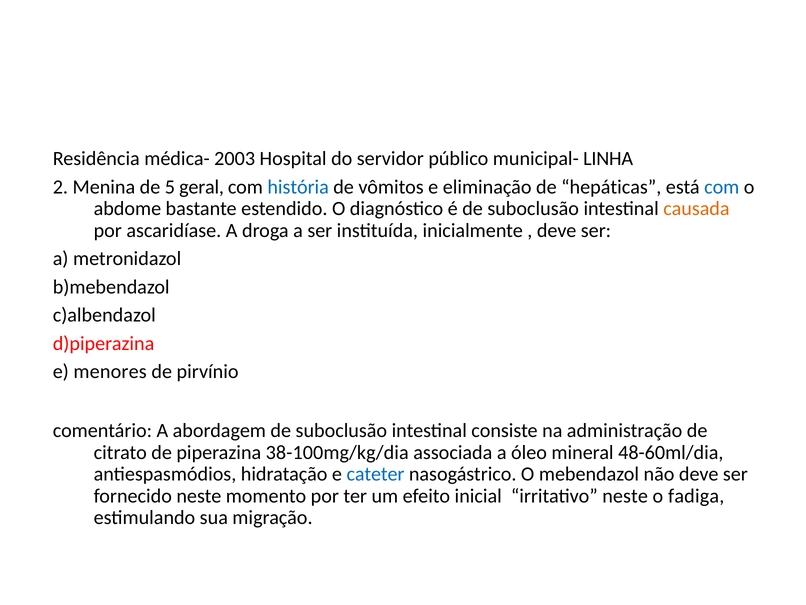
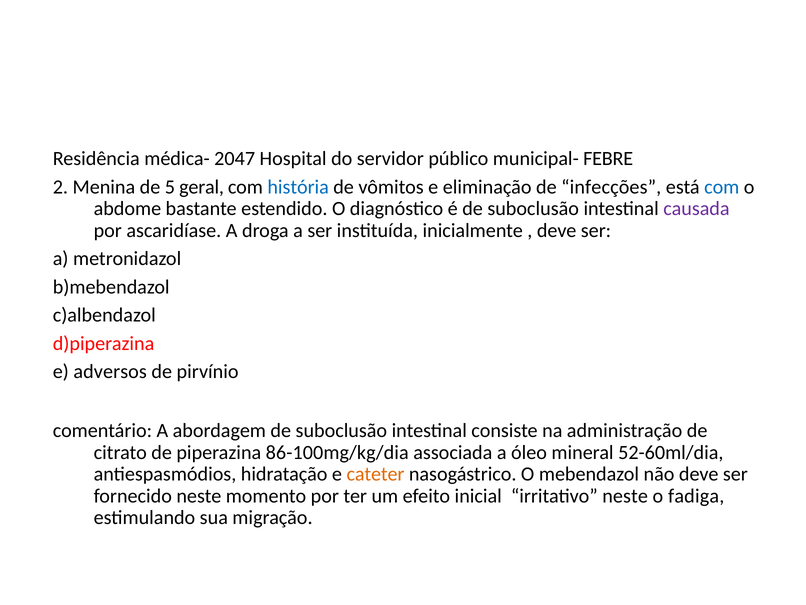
2003: 2003 -> 2047
LINHA: LINHA -> FEBRE
hepáticas: hepáticas -> infecções
causada colour: orange -> purple
menores: menores -> adversos
38-100mg/kg/dia: 38-100mg/kg/dia -> 86-100mg/kg/dia
48-60ml/dia: 48-60ml/dia -> 52-60ml/dia
cateter colour: blue -> orange
